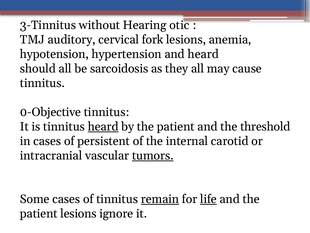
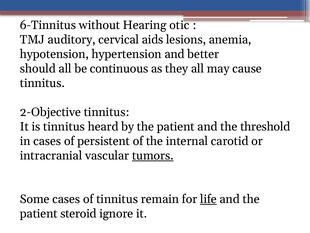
3-Tinnitus: 3-Tinnitus -> 6-Tinnitus
fork: fork -> aids
and heard: heard -> better
sarcoidosis: sarcoidosis -> continuous
0-Objective: 0-Objective -> 2-Objective
heard at (103, 126) underline: present -> none
remain underline: present -> none
patient lesions: lesions -> steroid
